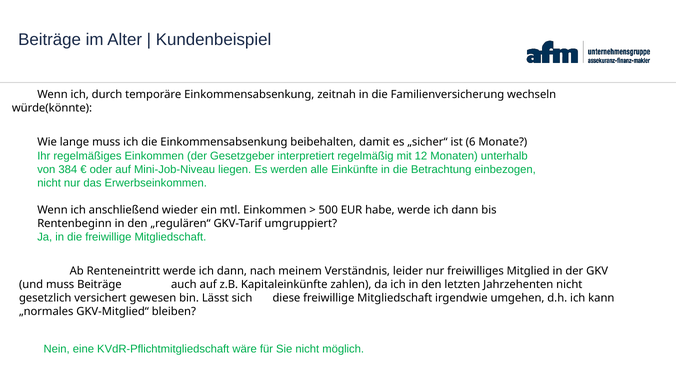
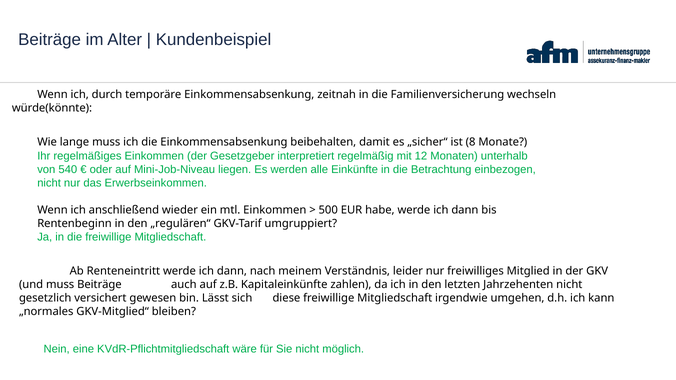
6: 6 -> 8
384: 384 -> 540
